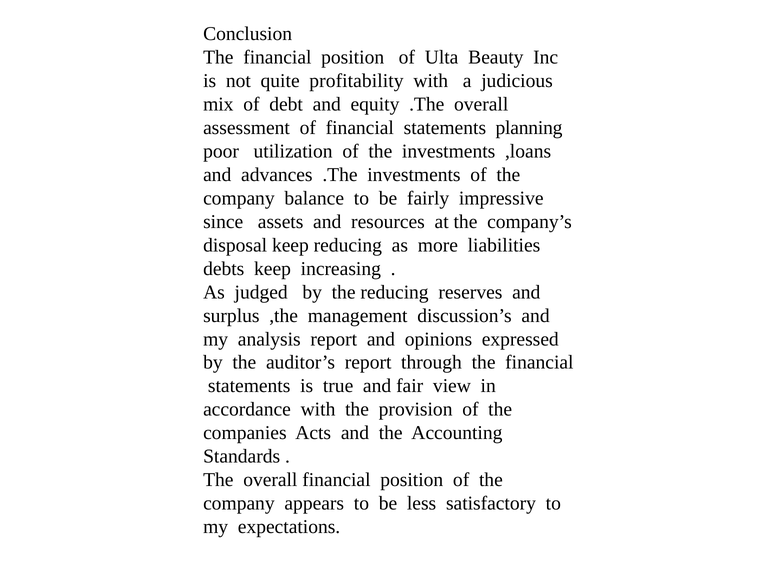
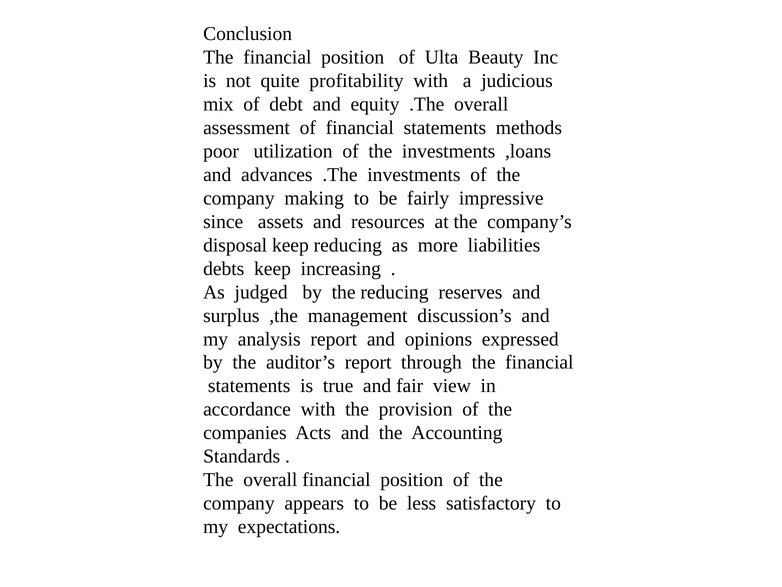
planning: planning -> methods
balance: balance -> making
